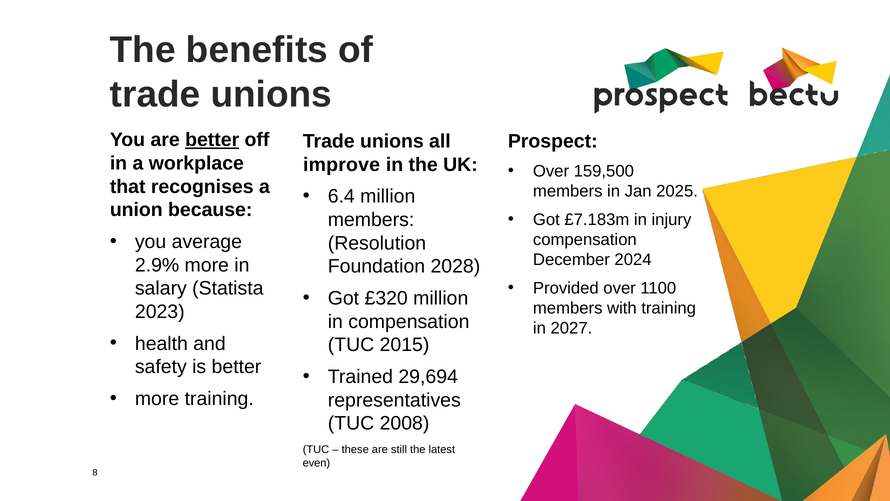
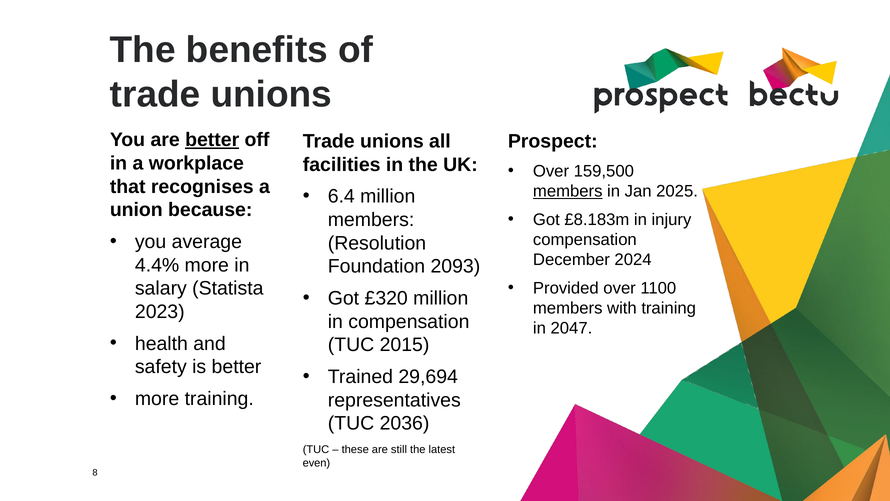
improve: improve -> facilities
members at (568, 191) underline: none -> present
£7.183m: £7.183m -> £8.183m
2.9%: 2.9% -> 4.4%
2028: 2028 -> 2093
2027: 2027 -> 2047
2008: 2008 -> 2036
